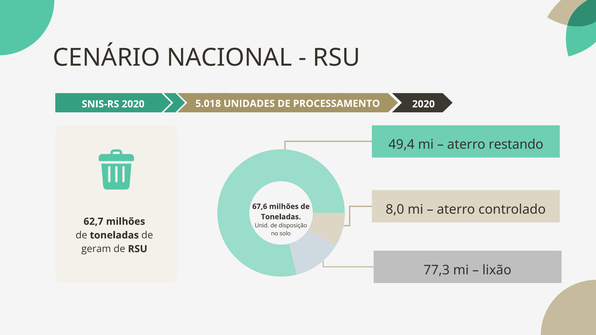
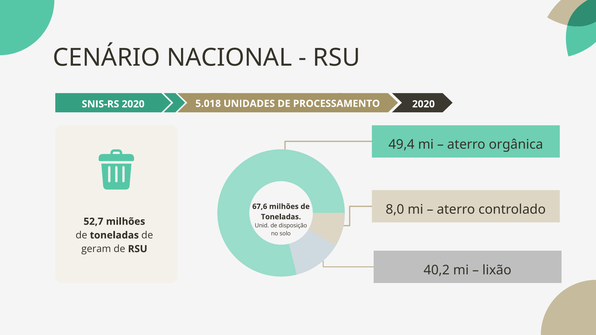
restando: restando -> orgânica
62,7: 62,7 -> 52,7
77,3: 77,3 -> 40,2
